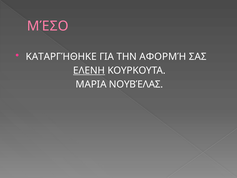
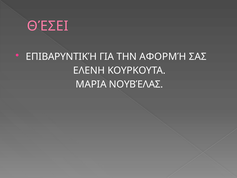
ΜΈΣΟ: ΜΈΣΟ -> ΘΈΣΕΙ
ΚΑΤΑΡΓΉΘΗΚΕ: ΚΑΤΑΡΓΉΘΗΚΕ -> ΕΠΙΒΑΡΥΝΤΙΚΉ
ΕΛΕΝΗ underline: present -> none
